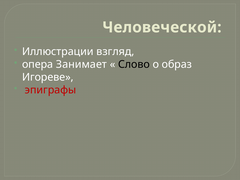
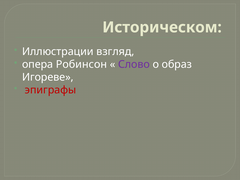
Человеческой: Человеческой -> Историческом
Занимает: Занимает -> Робинсон
Слово colour: black -> purple
